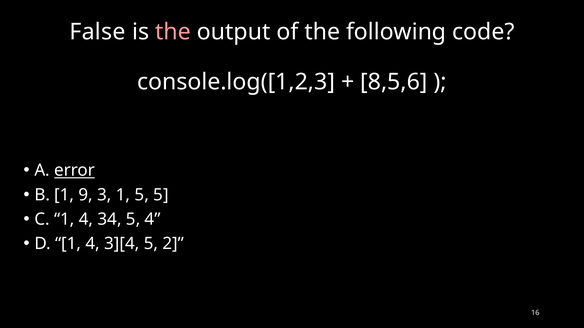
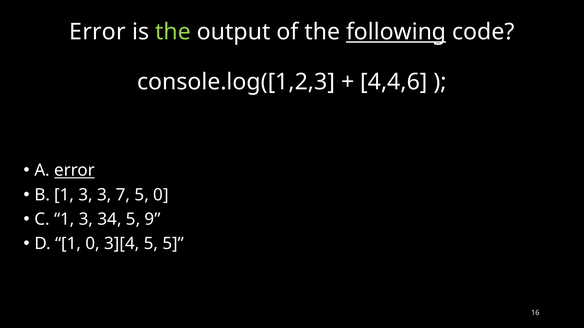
False at (98, 32): False -> Error
the at (173, 32) colour: pink -> light green
following underline: none -> present
8,5,6: 8,5,6 -> 4,4,6
B 1 9: 9 -> 3
3 1: 1 -> 7
5 5: 5 -> 0
C 1 4: 4 -> 3
5 4: 4 -> 9
D 1 4: 4 -> 0
5 2: 2 -> 5
